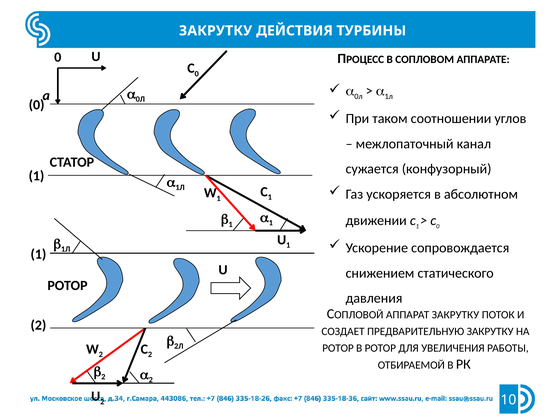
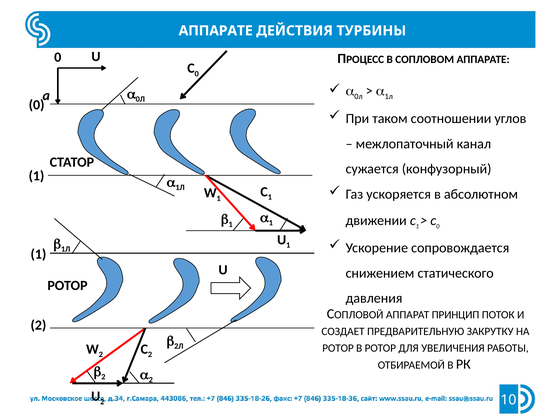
ЗАКРУТКУ at (216, 31): ЗАКРУТКУ -> АППАРАТЕ
АППАРАТ ЗАКРУТКУ: ЗАКРУТКУ -> ПРИНЦИП
